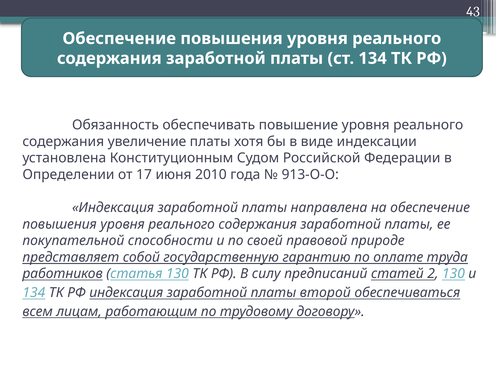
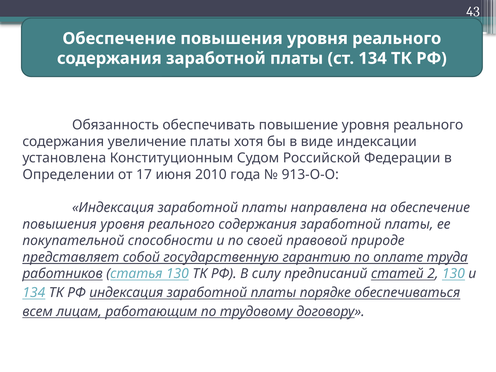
второй: второй -> порядке
